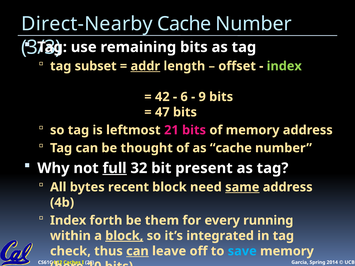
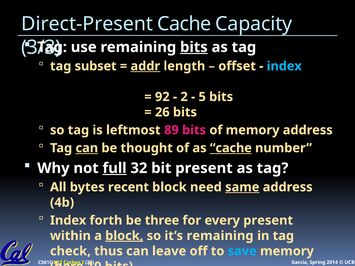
Direct-Nearby: Direct-Nearby -> Direct-Present
Number at (254, 24): Number -> Capacity
bits at (194, 47) underline: none -> present
index at (284, 66) colour: light green -> light blue
42: 42 -> 92
6: 6 -> 2
9: 9 -> 5
47 at (162, 112): 47 -> 26
21: 21 -> 89
can at (87, 148) underline: none -> present
cache at (231, 148) underline: none -> present
them: them -> three
every running: running -> present
it’s integrated: integrated -> remaining
can at (137, 251) underline: present -> none
